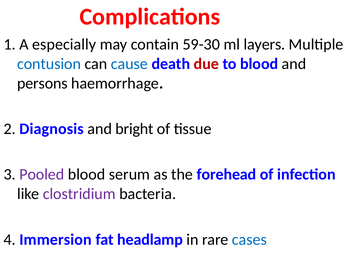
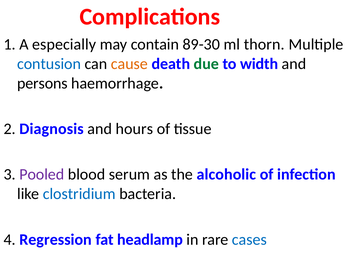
59-30: 59-30 -> 89-30
layers: layers -> thorn
cause colour: blue -> orange
due colour: red -> green
to blood: blood -> width
bright: bright -> hours
forehead: forehead -> alcoholic
clostridium colour: purple -> blue
Immersion: Immersion -> Regression
